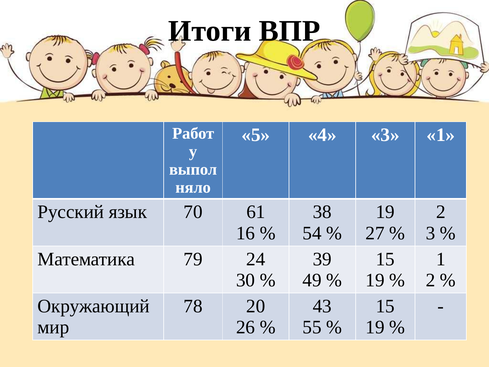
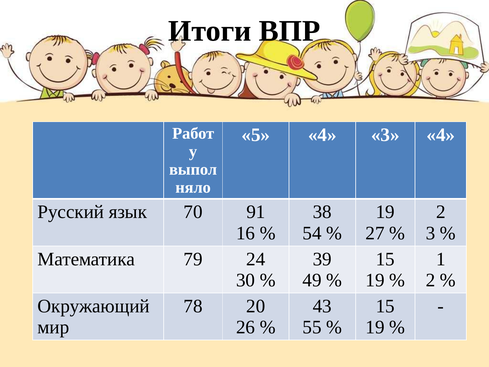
3 1: 1 -> 4
61: 61 -> 91
